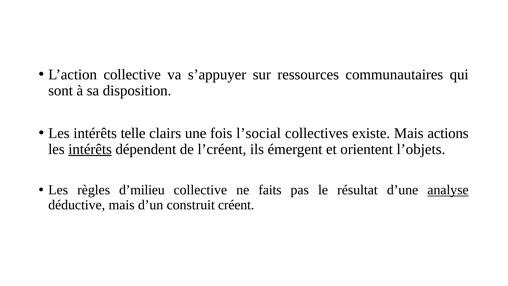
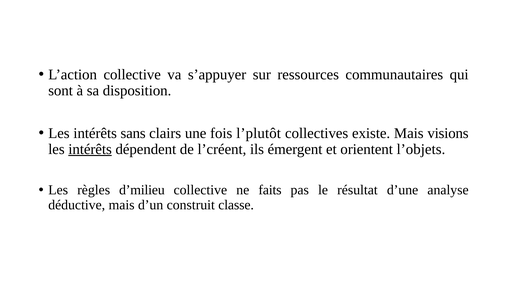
telle: telle -> sans
l’social: l’social -> l’plutôt
actions: actions -> visions
analyse underline: present -> none
créent: créent -> classe
